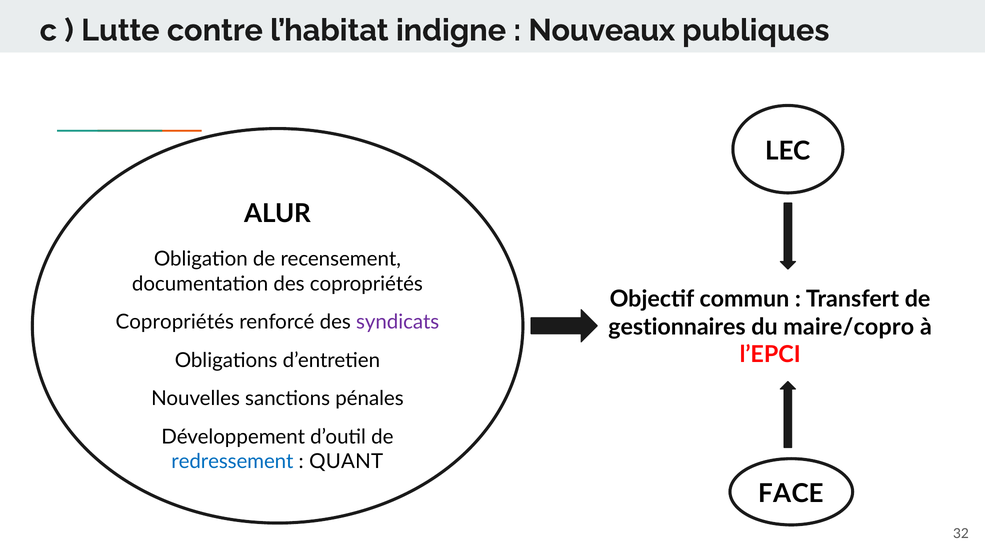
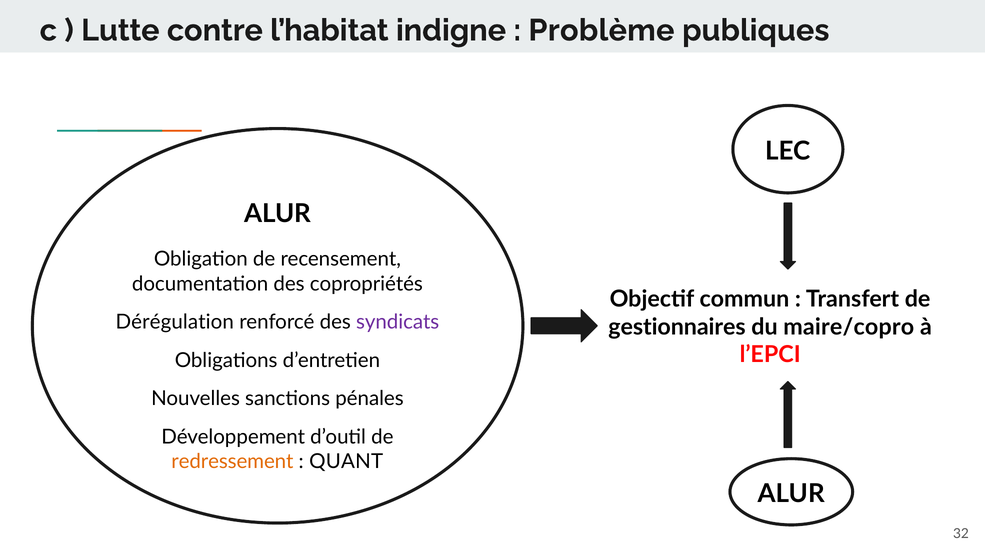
Nouveaux: Nouveaux -> Problème
Copropriétés at (175, 322): Copropriétés -> Dérégulation
redressement colour: blue -> orange
FACE at (791, 494): FACE -> ALUR
